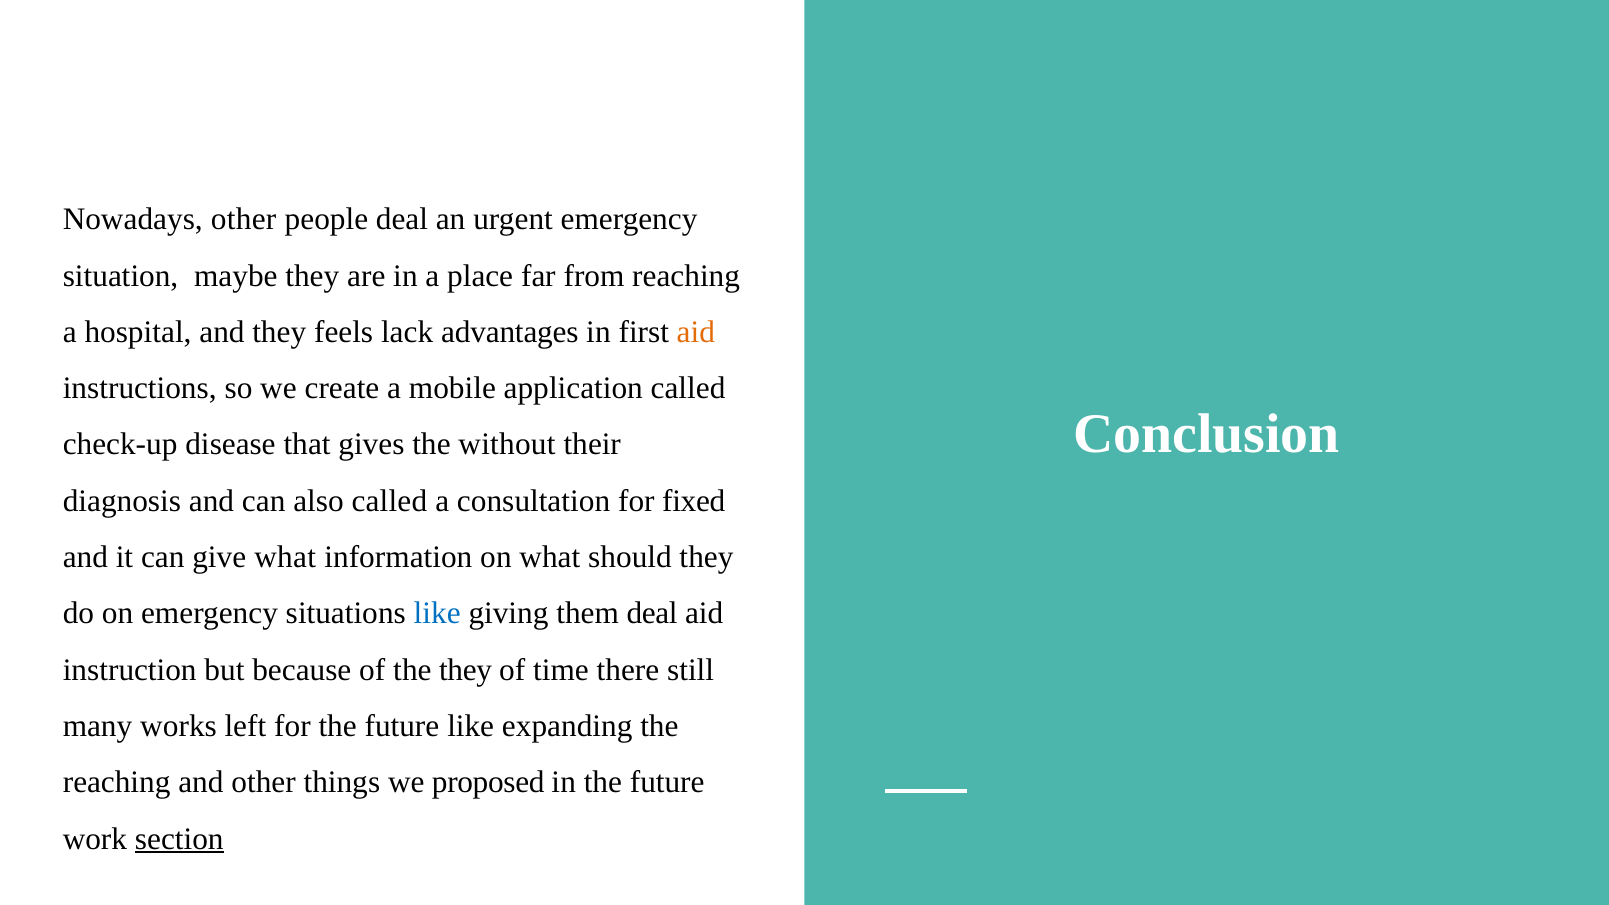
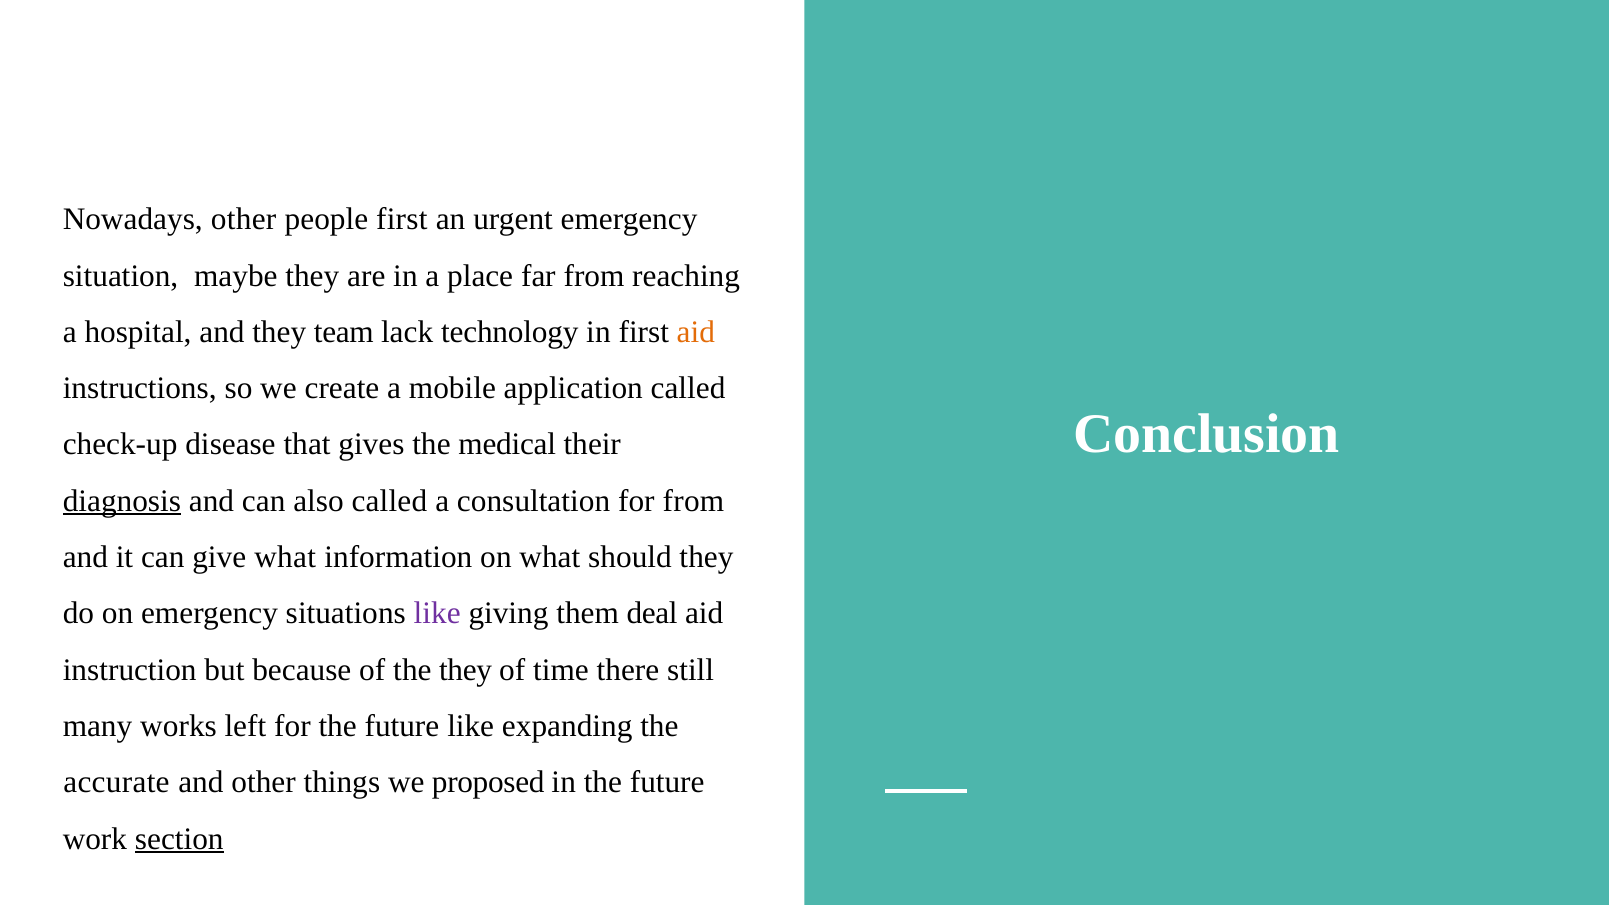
people deal: deal -> first
feels: feels -> team
advantages: advantages -> technology
without: without -> medical
diagnosis underline: none -> present
for fixed: fixed -> from
like at (437, 614) colour: blue -> purple
reaching at (117, 783): reaching -> accurate
